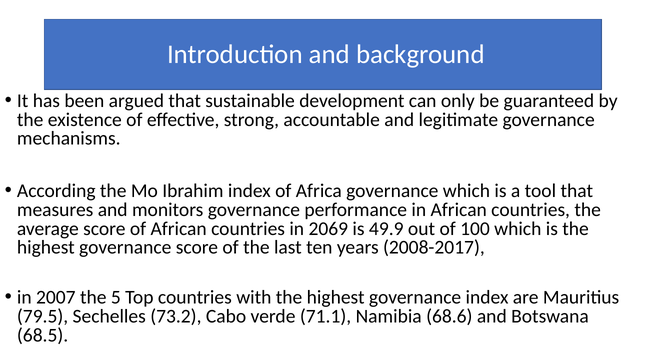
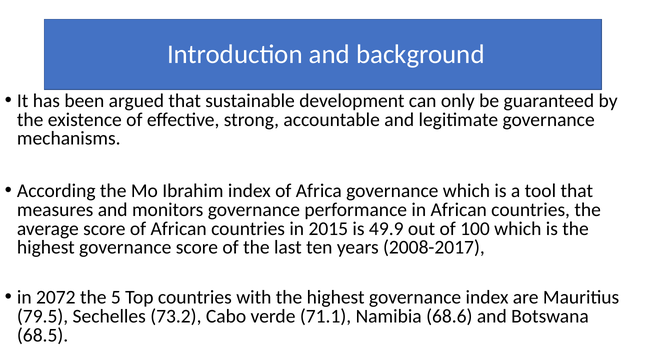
2069: 2069 -> 2015
2007: 2007 -> 2072
